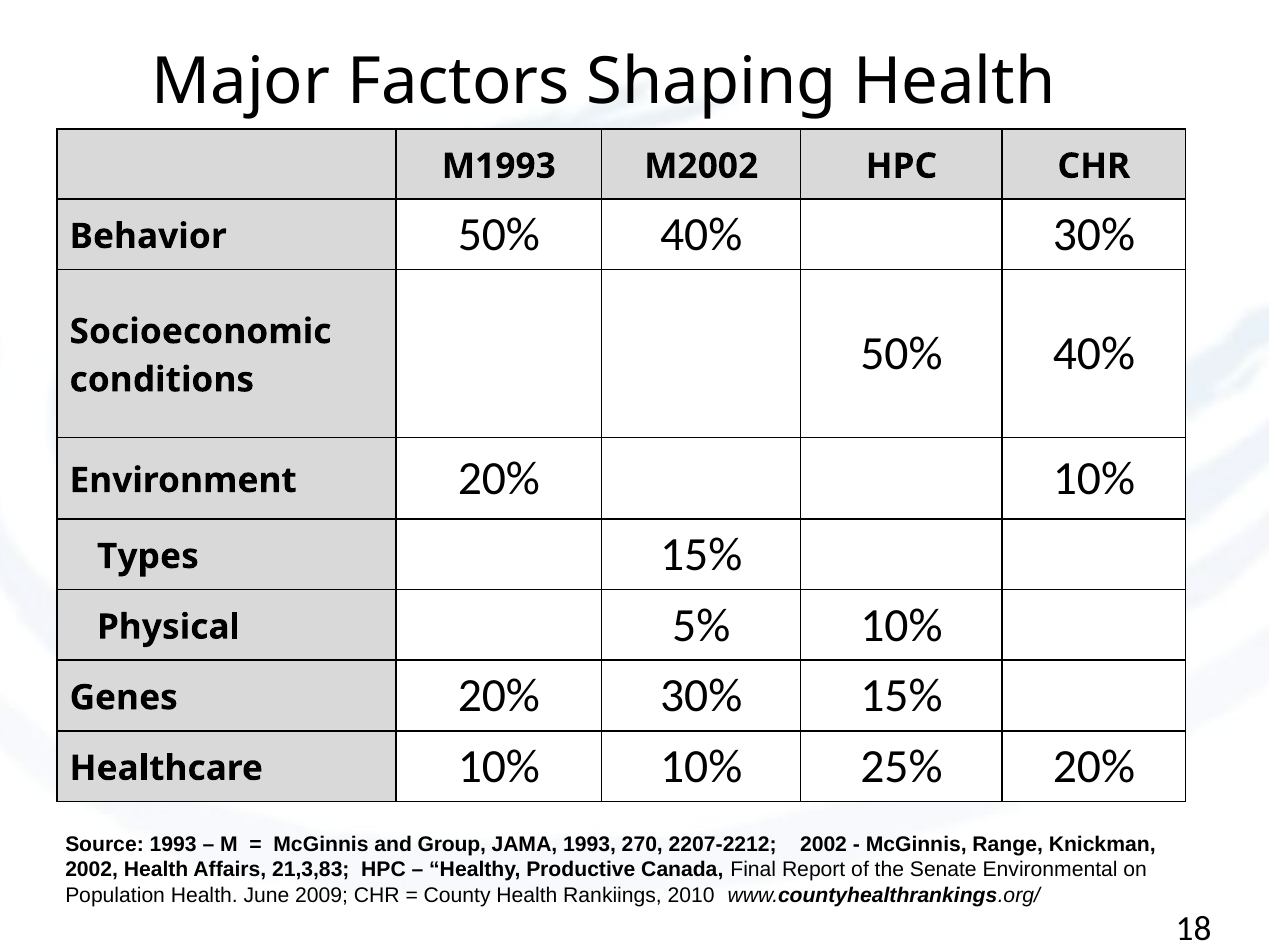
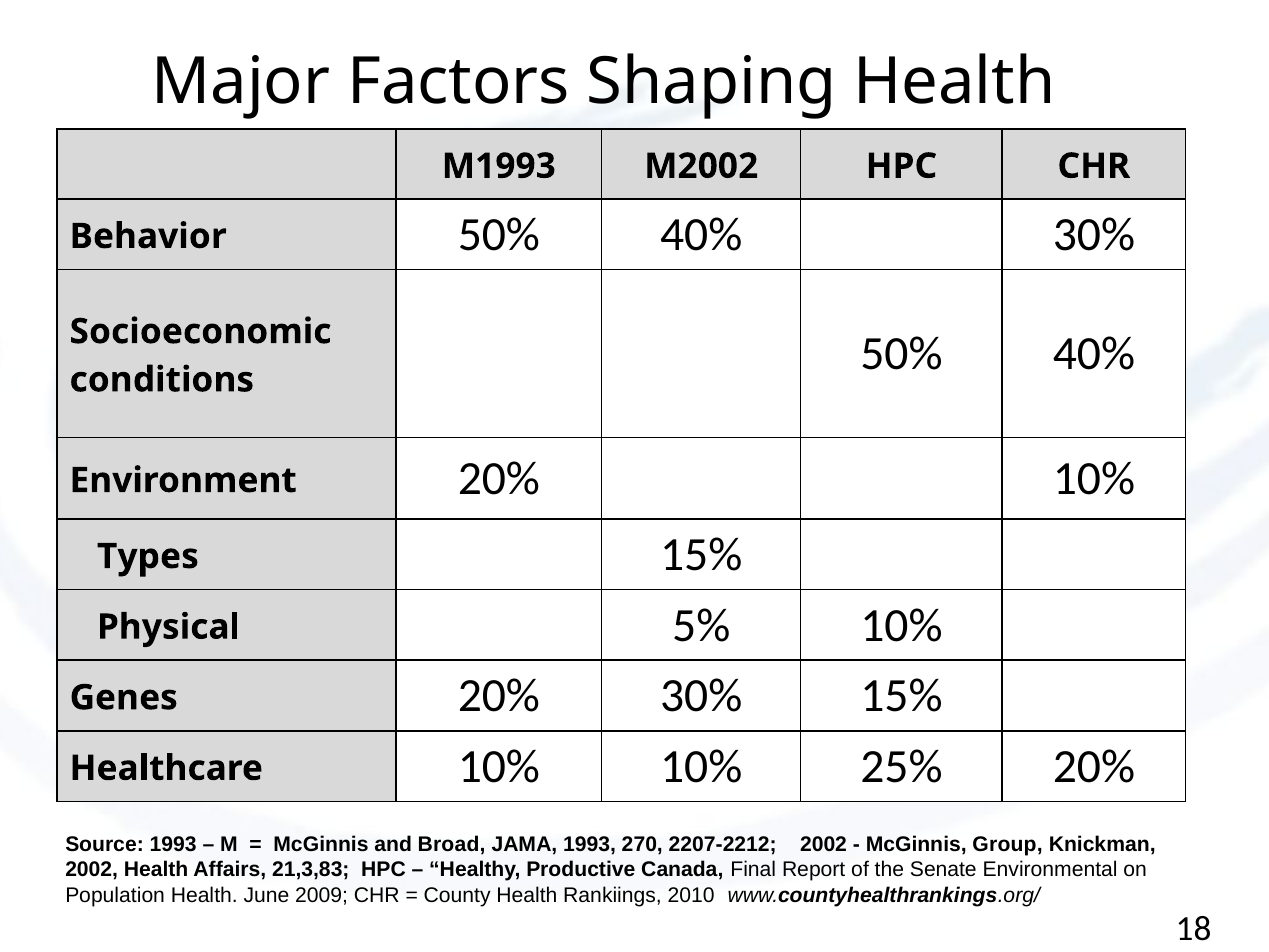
Group: Group -> Broad
Range: Range -> Group
